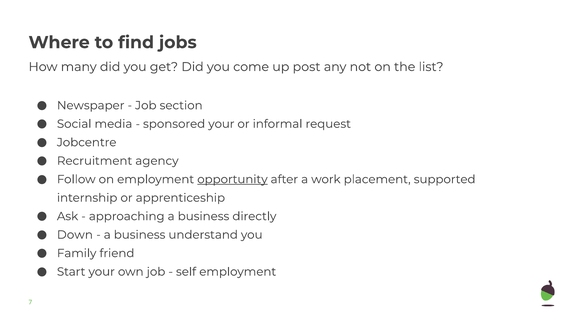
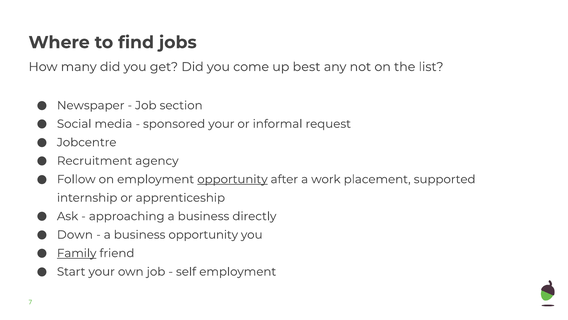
post: post -> best
business understand: understand -> opportunity
Family underline: none -> present
